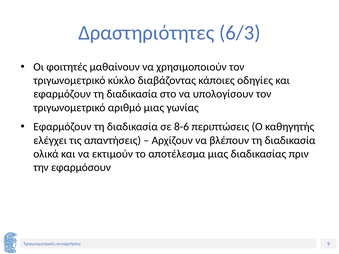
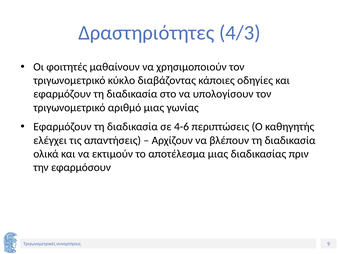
6/3: 6/3 -> 4/3
8-6: 8-6 -> 4-6
